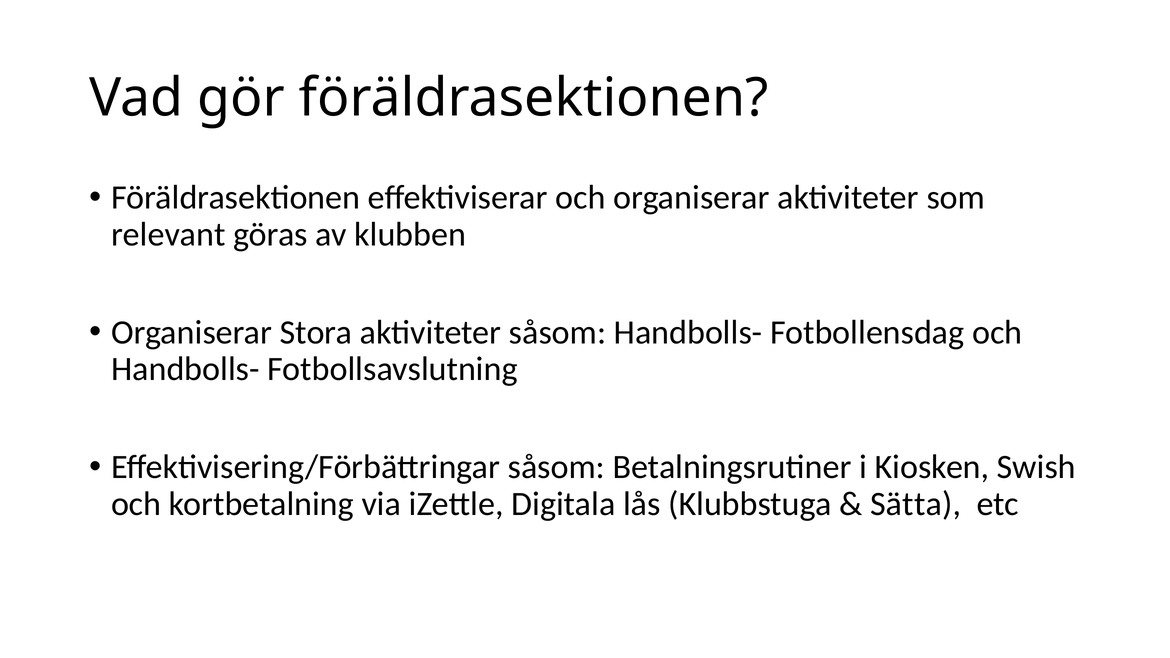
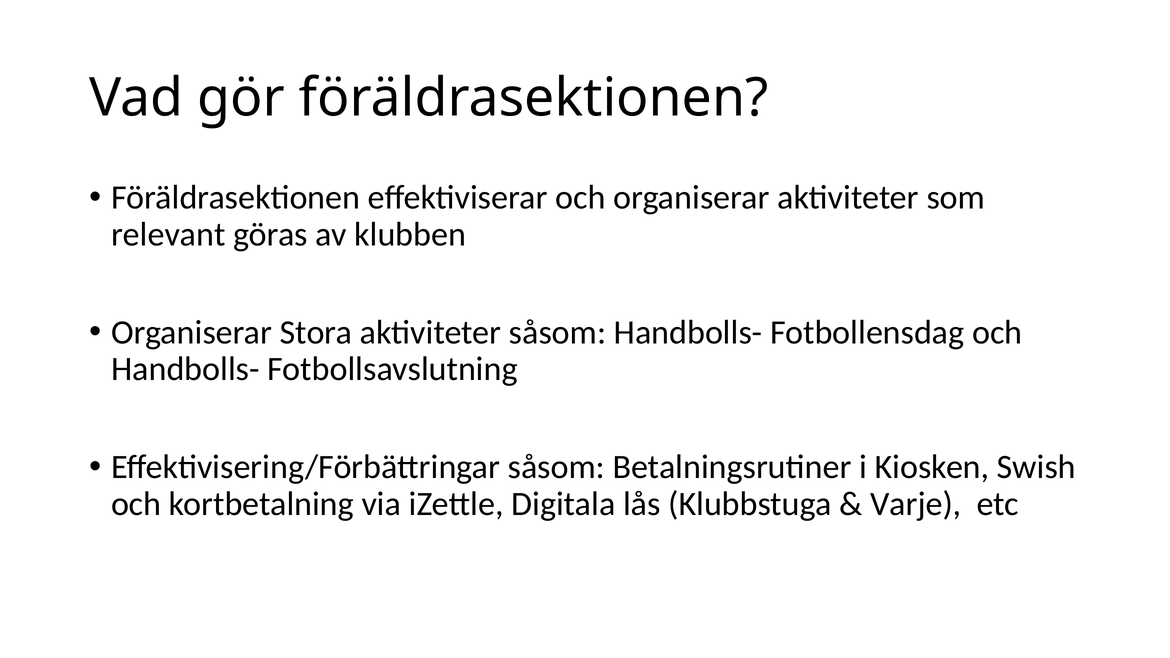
Sätta: Sätta -> Varje
